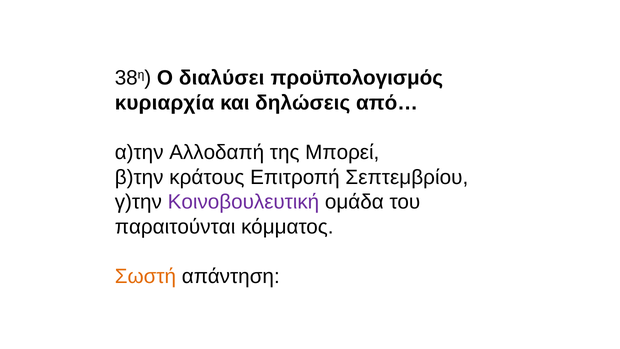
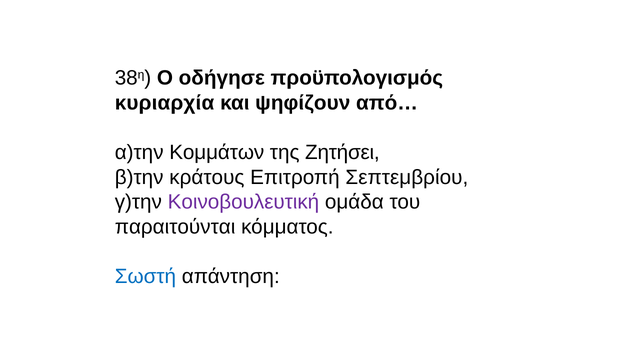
διαλύσει: διαλύσει -> οδήγησε
δηλώσεις: δηλώσεις -> ψηφίζουν
Αλλοδαπή: Αλλοδαπή -> Κομμάτων
Μπορεί: Μπορεί -> Ζητήσει
Σωστή colour: orange -> blue
